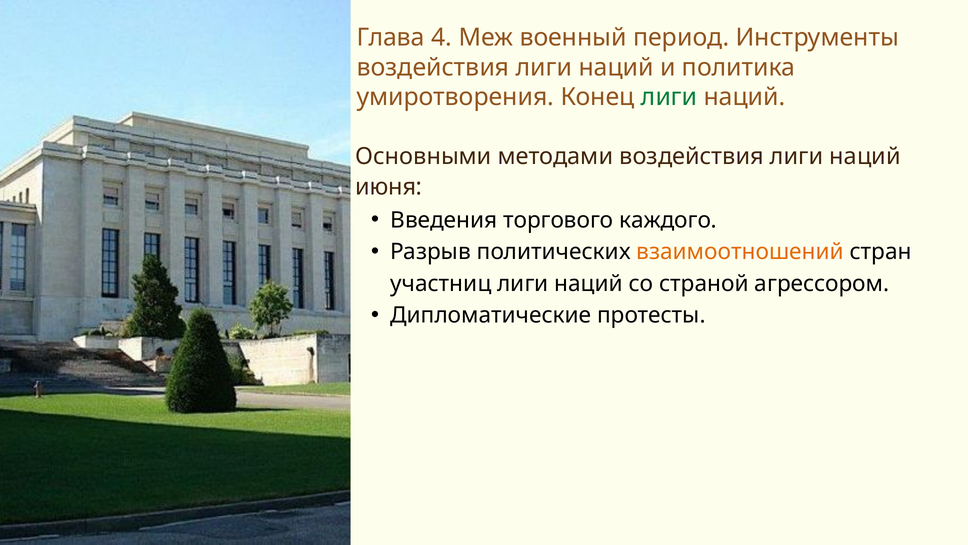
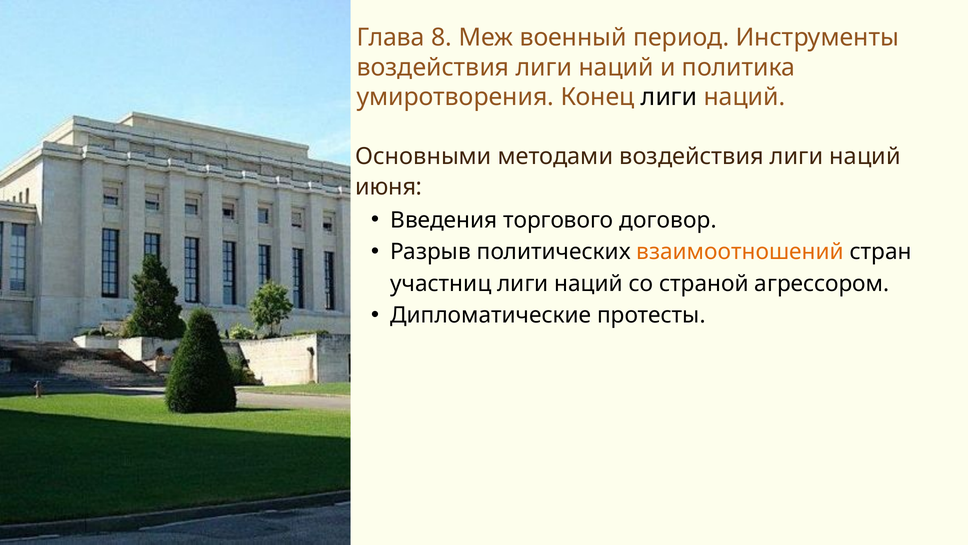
4: 4 -> 8
лиги at (669, 97) colour: green -> black
каждого: каждого -> договор
